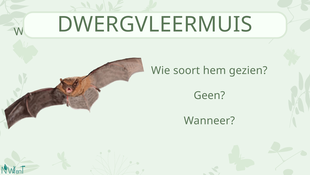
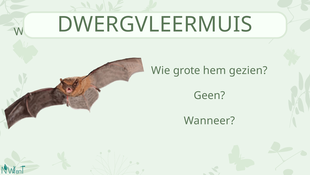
soort: soort -> grote
